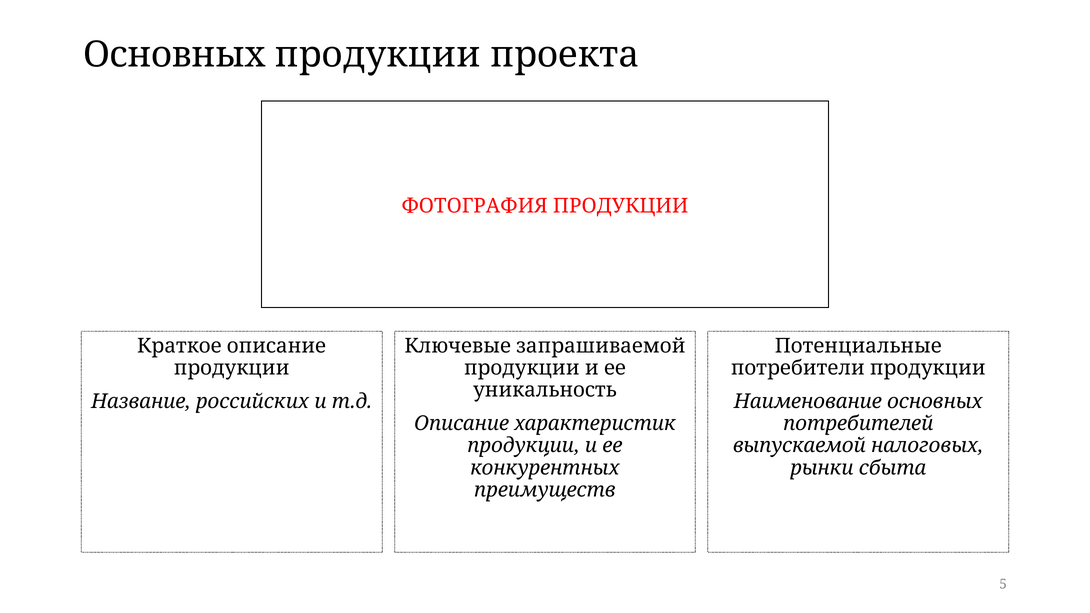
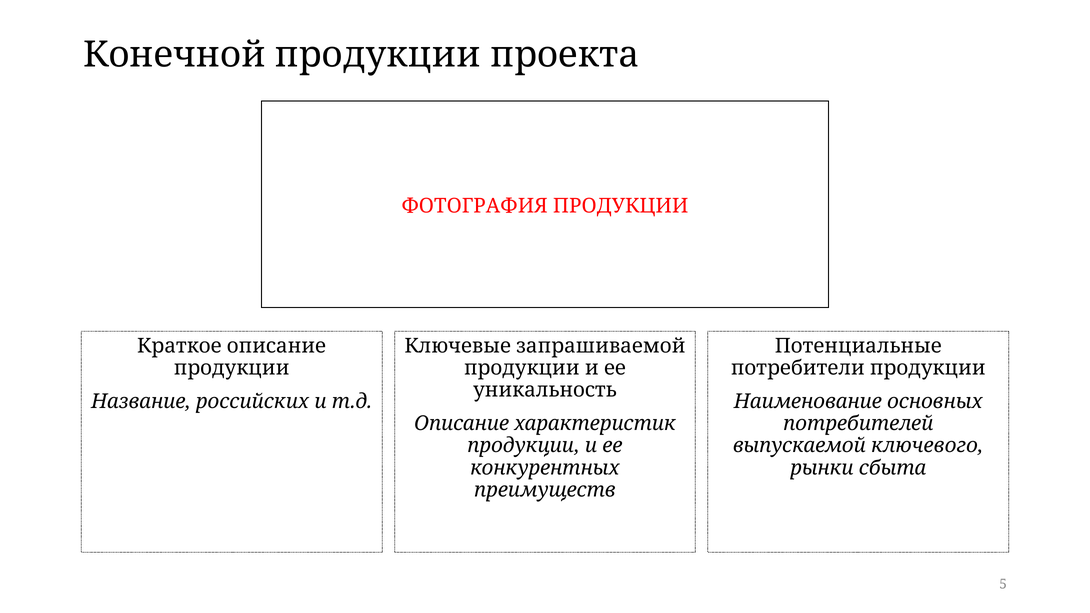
Основных at (174, 55): Основных -> Конечной
налоговых: налоговых -> ключевого
